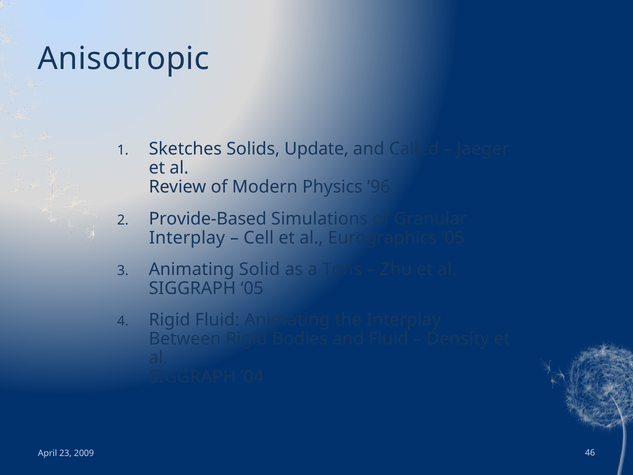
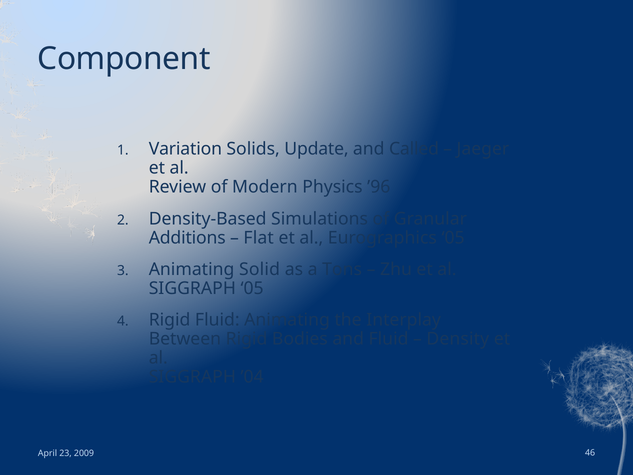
Anisotropic: Anisotropic -> Component
Sketches: Sketches -> Variation
Provide-Based: Provide-Based -> Density-Based
Interplay at (187, 238): Interplay -> Additions
Cell: Cell -> Flat
